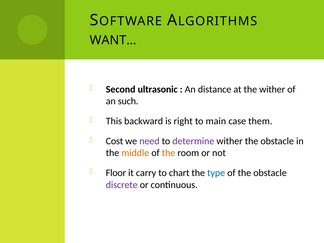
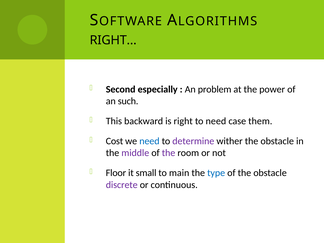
WANT…: WANT… -> RIGHT…
ultrasonic: ultrasonic -> especially
distance: distance -> problem
the wither: wither -> power
to main: main -> need
need at (149, 141) colour: purple -> blue
middle colour: orange -> purple
the at (169, 153) colour: orange -> purple
carry: carry -> small
chart: chart -> main
